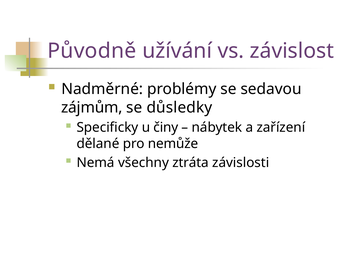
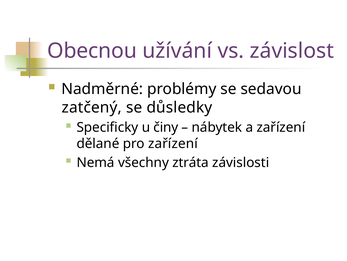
Původně: Původně -> Obecnou
zájmům: zájmům -> zatčený
pro nemůže: nemůže -> zařízení
